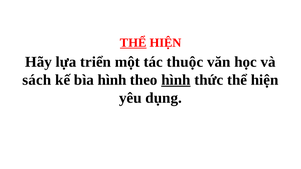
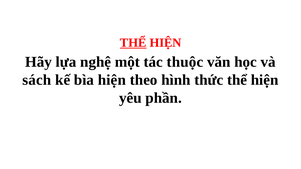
triển: triển -> nghệ
bìa hình: hình -> hiện
hình at (176, 80) underline: present -> none
dụng: dụng -> phần
